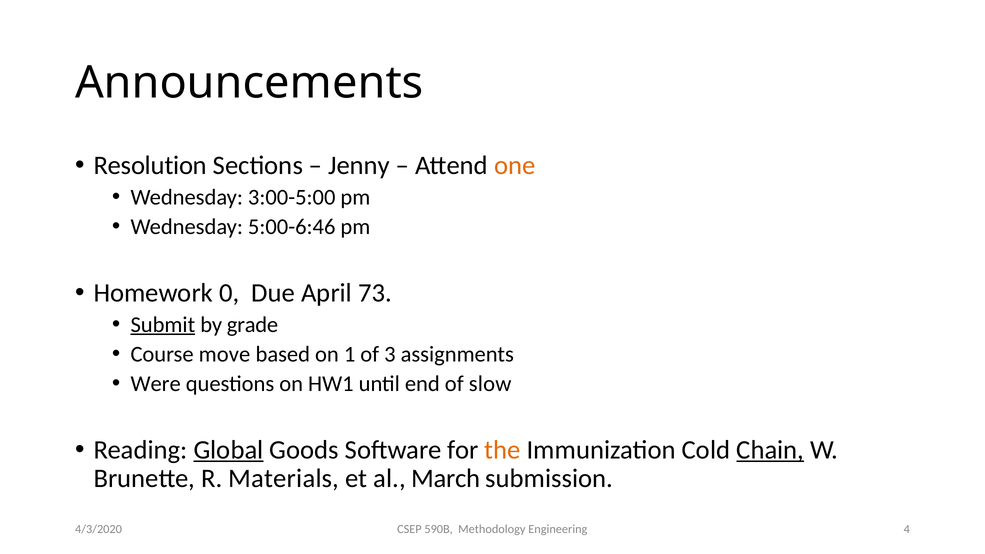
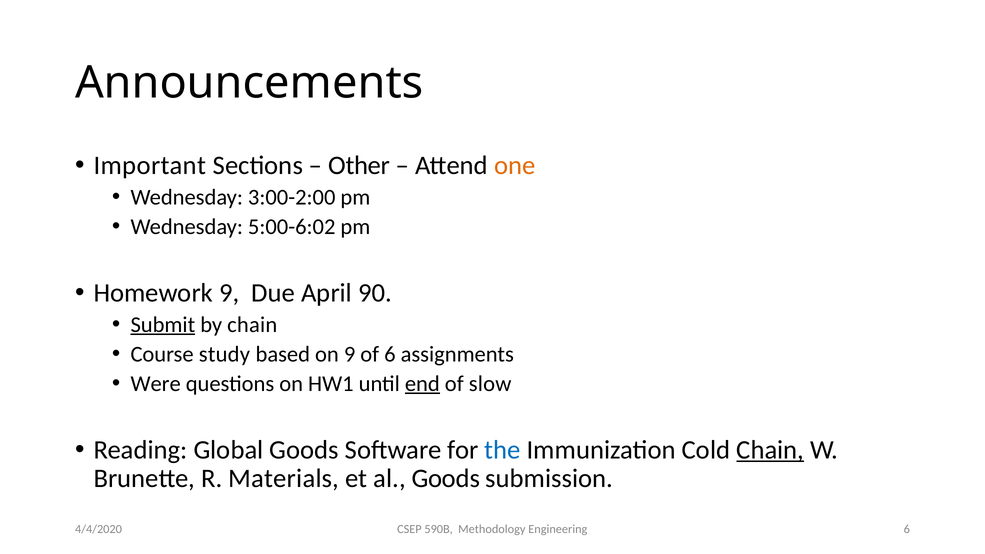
Resolution: Resolution -> Important
Jenny: Jenny -> Other
3:00-5:00: 3:00-5:00 -> 3:00-2:00
5:00-6:46: 5:00-6:46 -> 5:00-6:02
Homework 0: 0 -> 9
73: 73 -> 90
by grade: grade -> chain
move: move -> study
on 1: 1 -> 9
of 3: 3 -> 6
end underline: none -> present
Global underline: present -> none
the colour: orange -> blue
al March: March -> Goods
Engineering 4: 4 -> 6
4/3/2020: 4/3/2020 -> 4/4/2020
